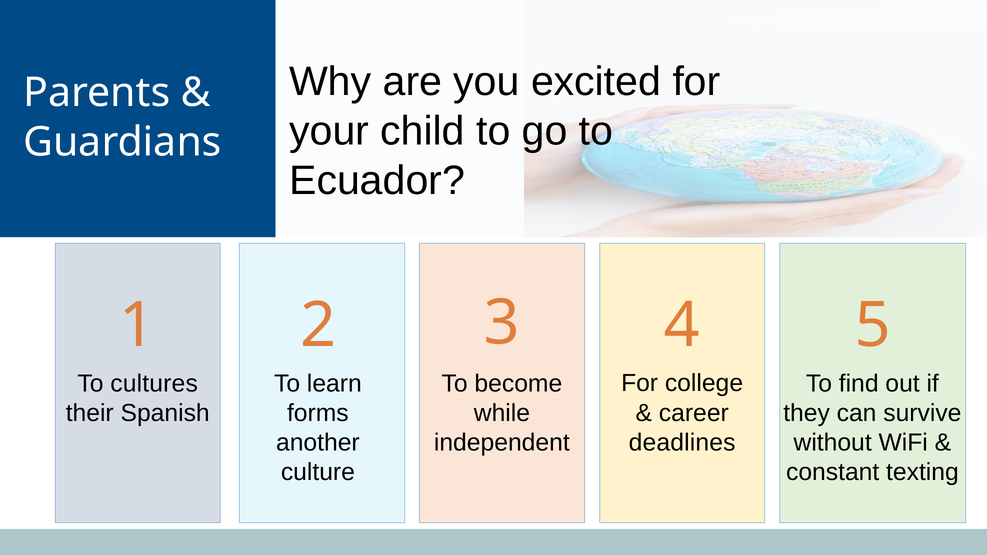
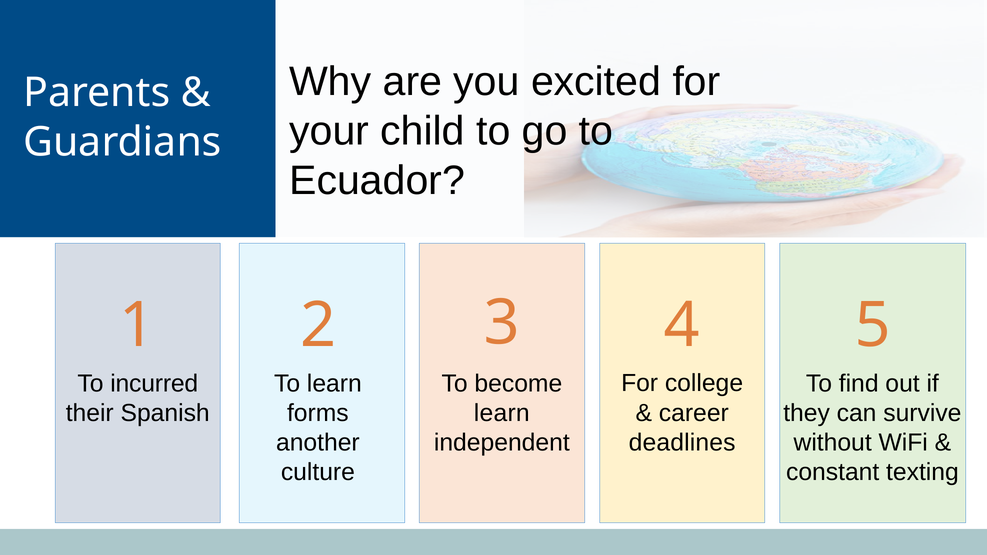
cultures: cultures -> incurred
while at (502, 413): while -> learn
